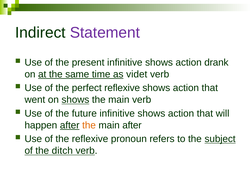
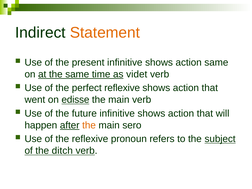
Statement colour: purple -> orange
action drank: drank -> same
on shows: shows -> edisse
main after: after -> sero
